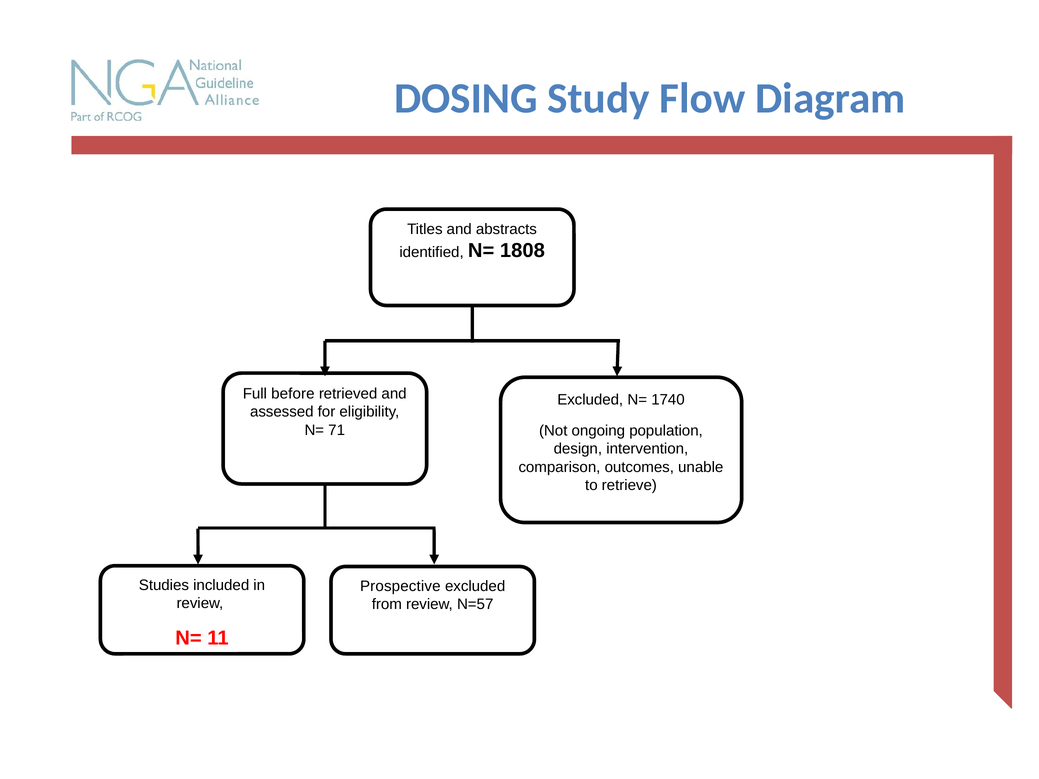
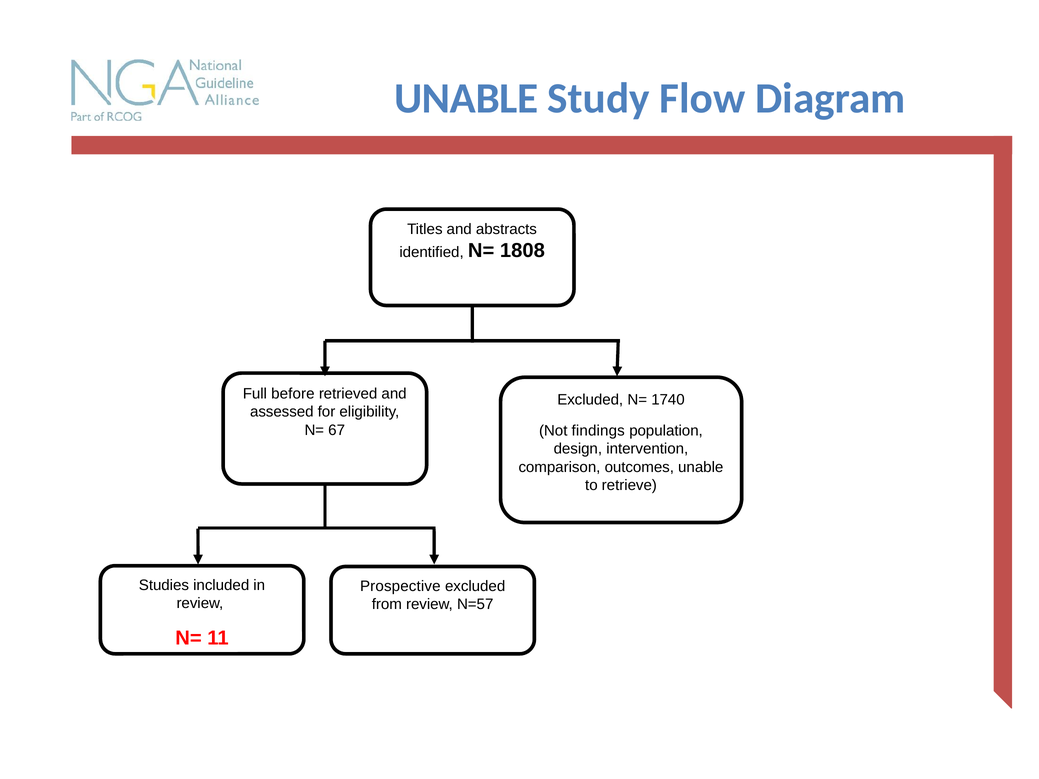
DOSING at (466, 98): DOSING -> UNABLE
71: 71 -> 67
ongoing: ongoing -> findings
